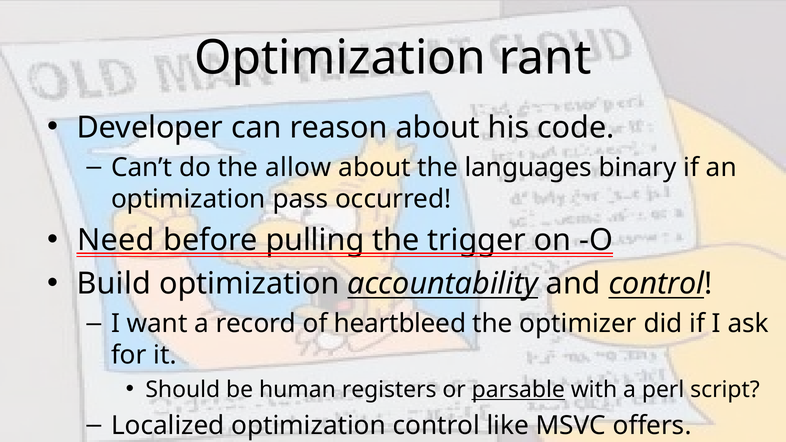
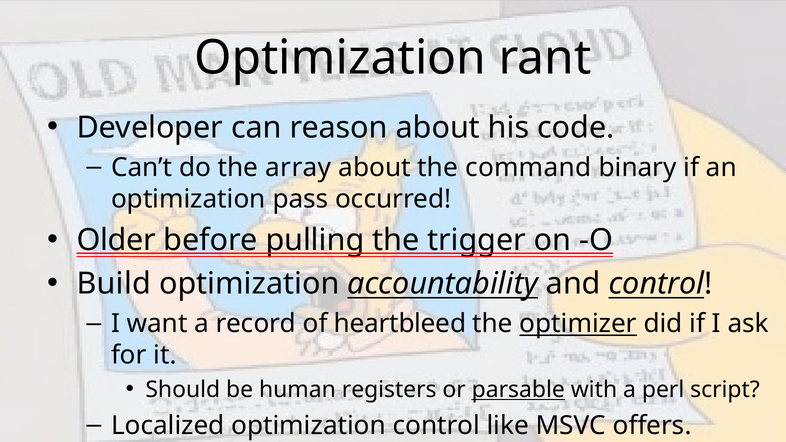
allow: allow -> array
languages: languages -> command
Need: Need -> Older
optimizer underline: none -> present
